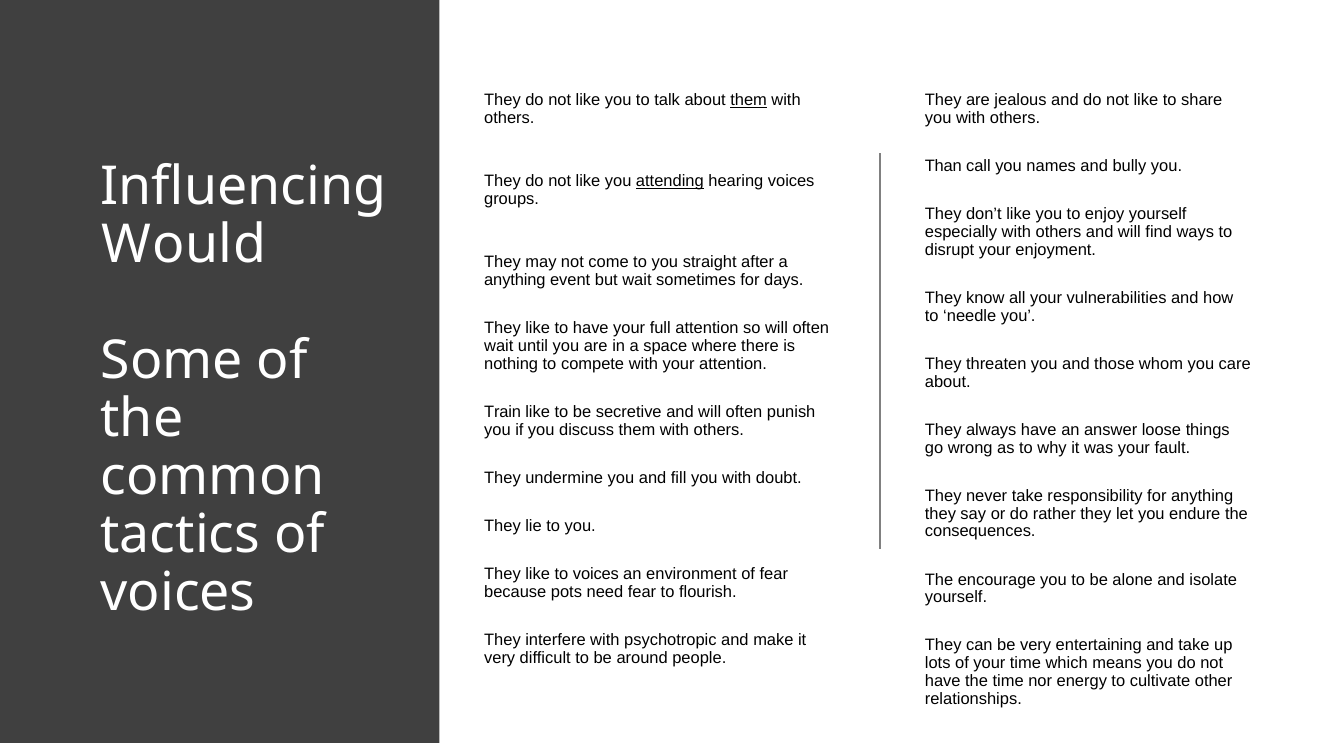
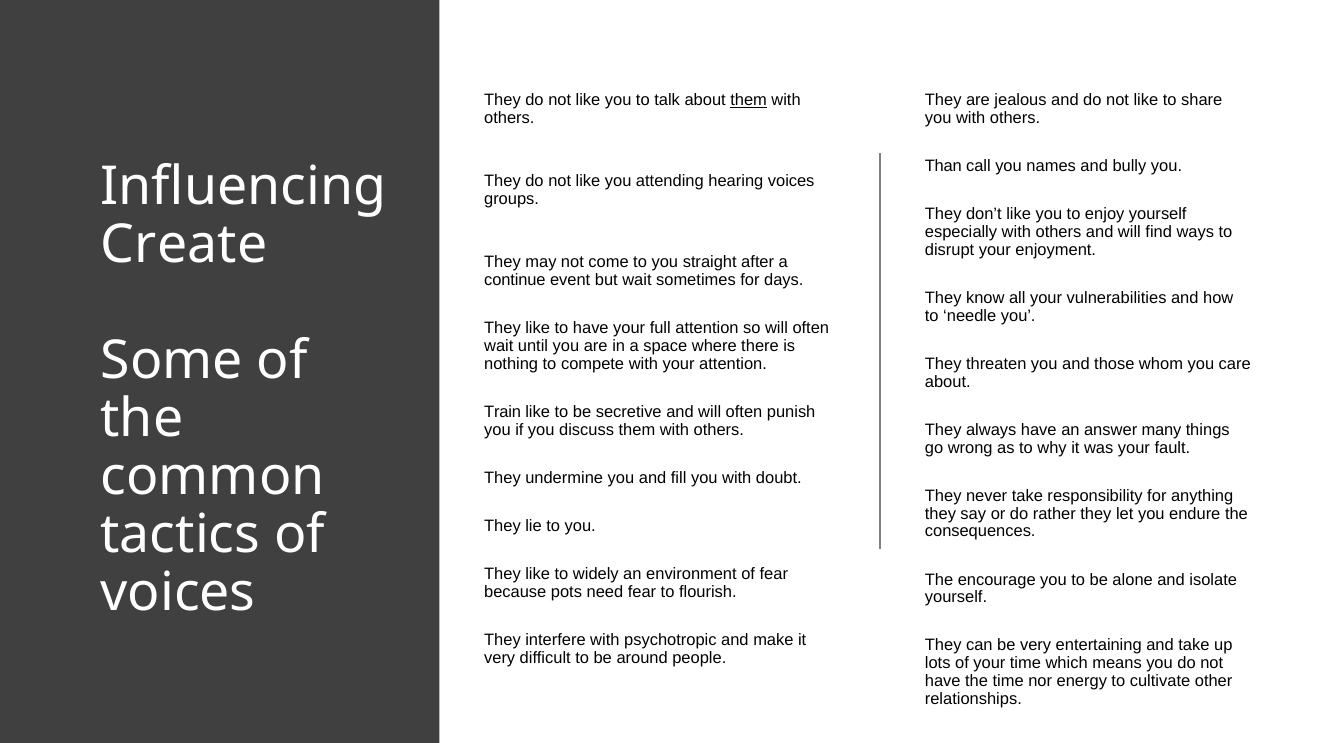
attending underline: present -> none
Would: Would -> Create
anything at (515, 280): anything -> continue
loose: loose -> many
to voices: voices -> widely
